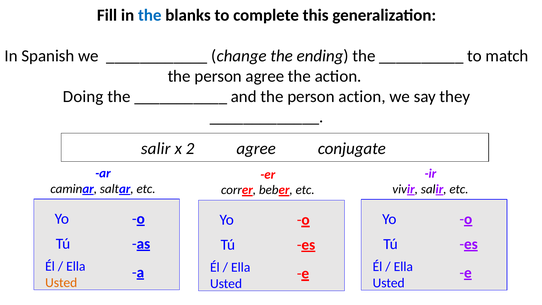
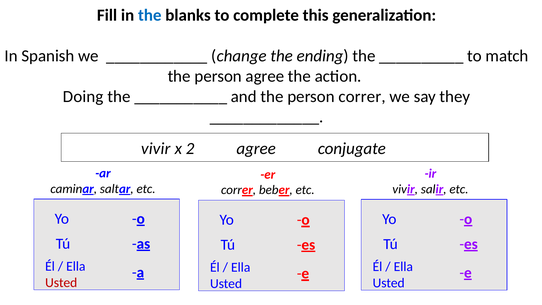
person action: action -> correr
salir at (156, 148): salir -> vivir
Usted at (61, 283) colour: orange -> red
